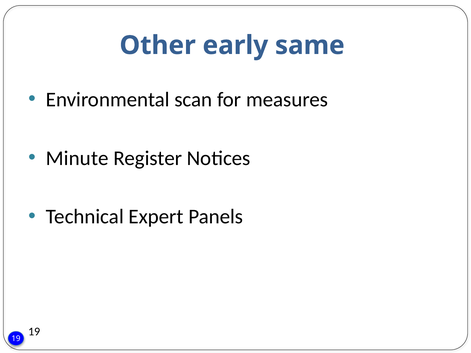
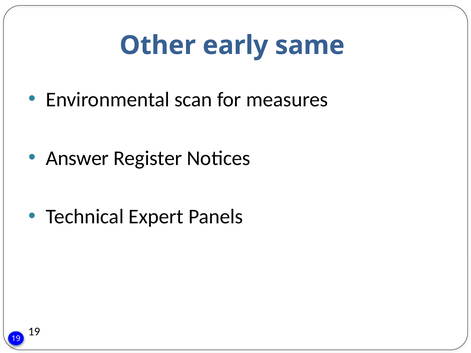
Minute: Minute -> Answer
